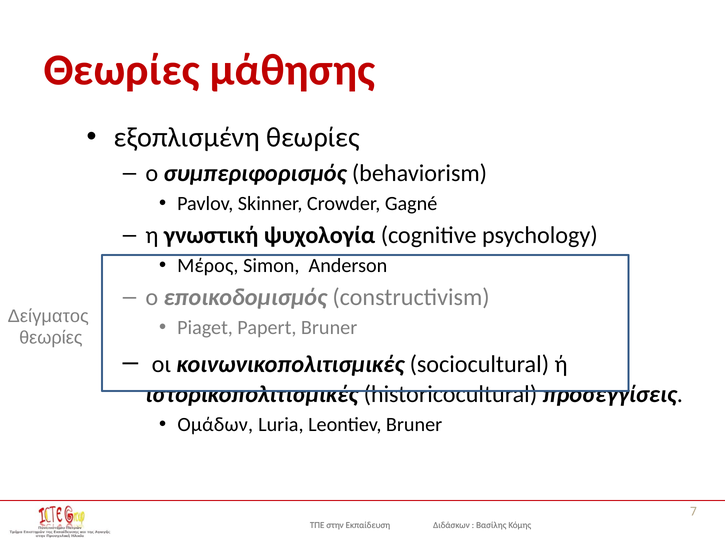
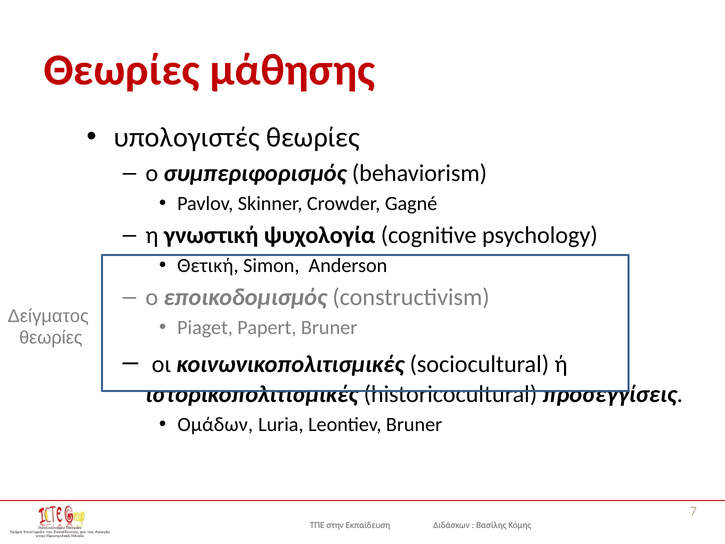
εξοπλισμένη: εξοπλισμένη -> υπολογιστές
Μέρος: Μέρος -> Θετική
